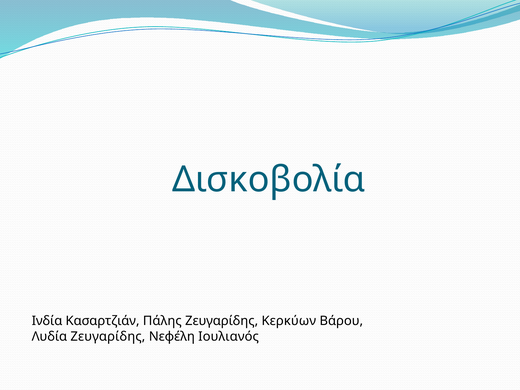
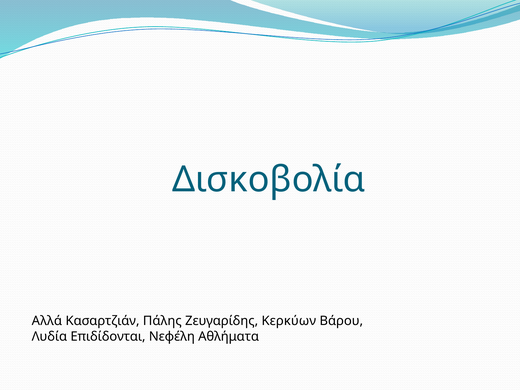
Ινδία: Ινδία -> Αλλά
Λυδία Ζευγαρίδης: Ζευγαρίδης -> Επιδίδονται
Ιουλιανός: Ιουλιανός -> Αθλήματα
